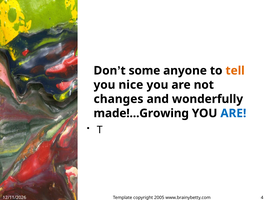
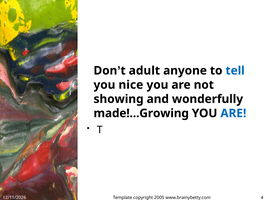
some: some -> adult
tell colour: orange -> blue
changes: changes -> showing
